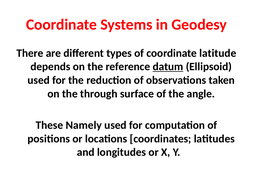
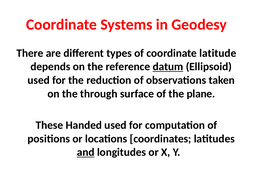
angle: angle -> plane
Namely: Namely -> Handed
and underline: none -> present
